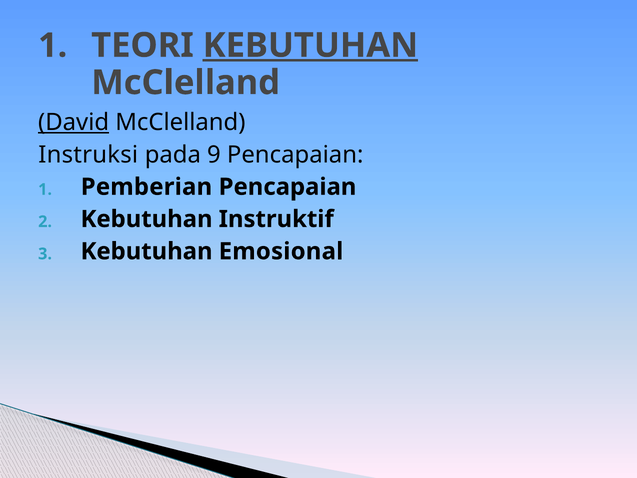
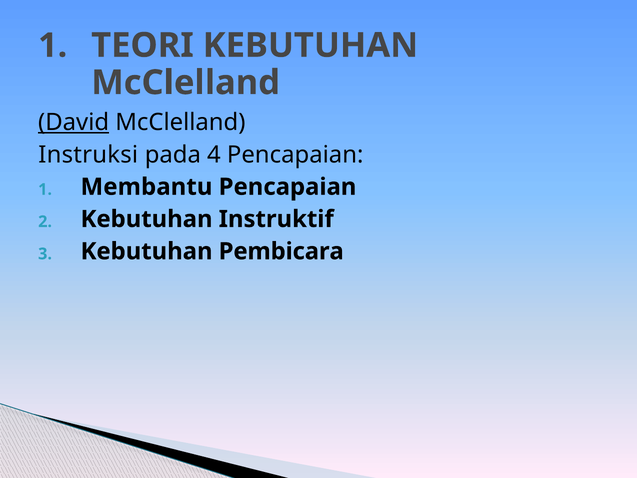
KEBUTUHAN at (310, 45) underline: present -> none
9: 9 -> 4
Pemberian: Pemberian -> Membantu
Emosional: Emosional -> Pembicara
